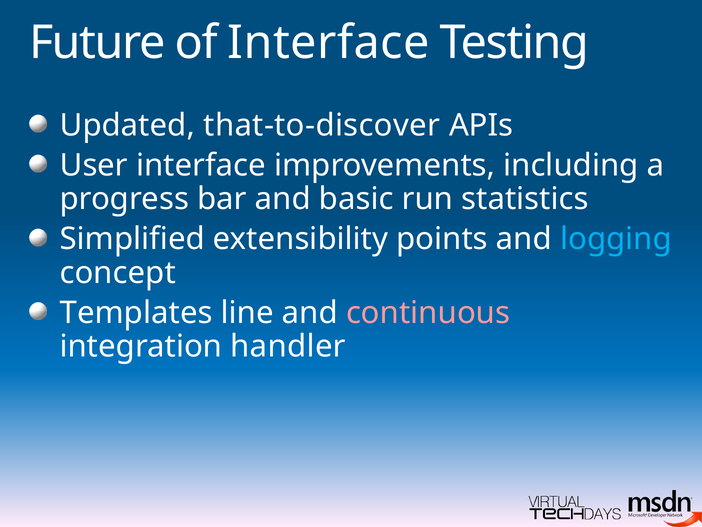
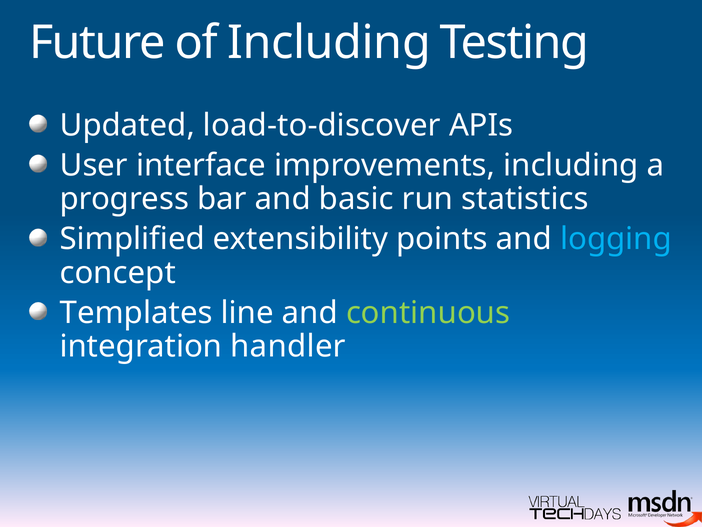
of Interface: Interface -> Including
that-to-discover: that-to-discover -> load-to-discover
continuous colour: pink -> light green
